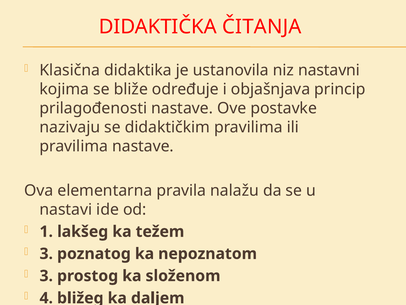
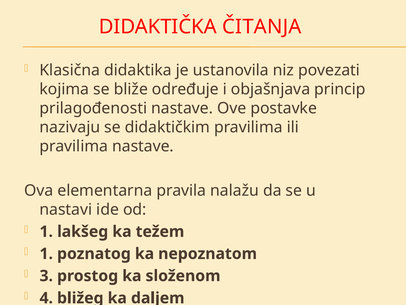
nastavni: nastavni -> povezati
3 at (46, 253): 3 -> 1
